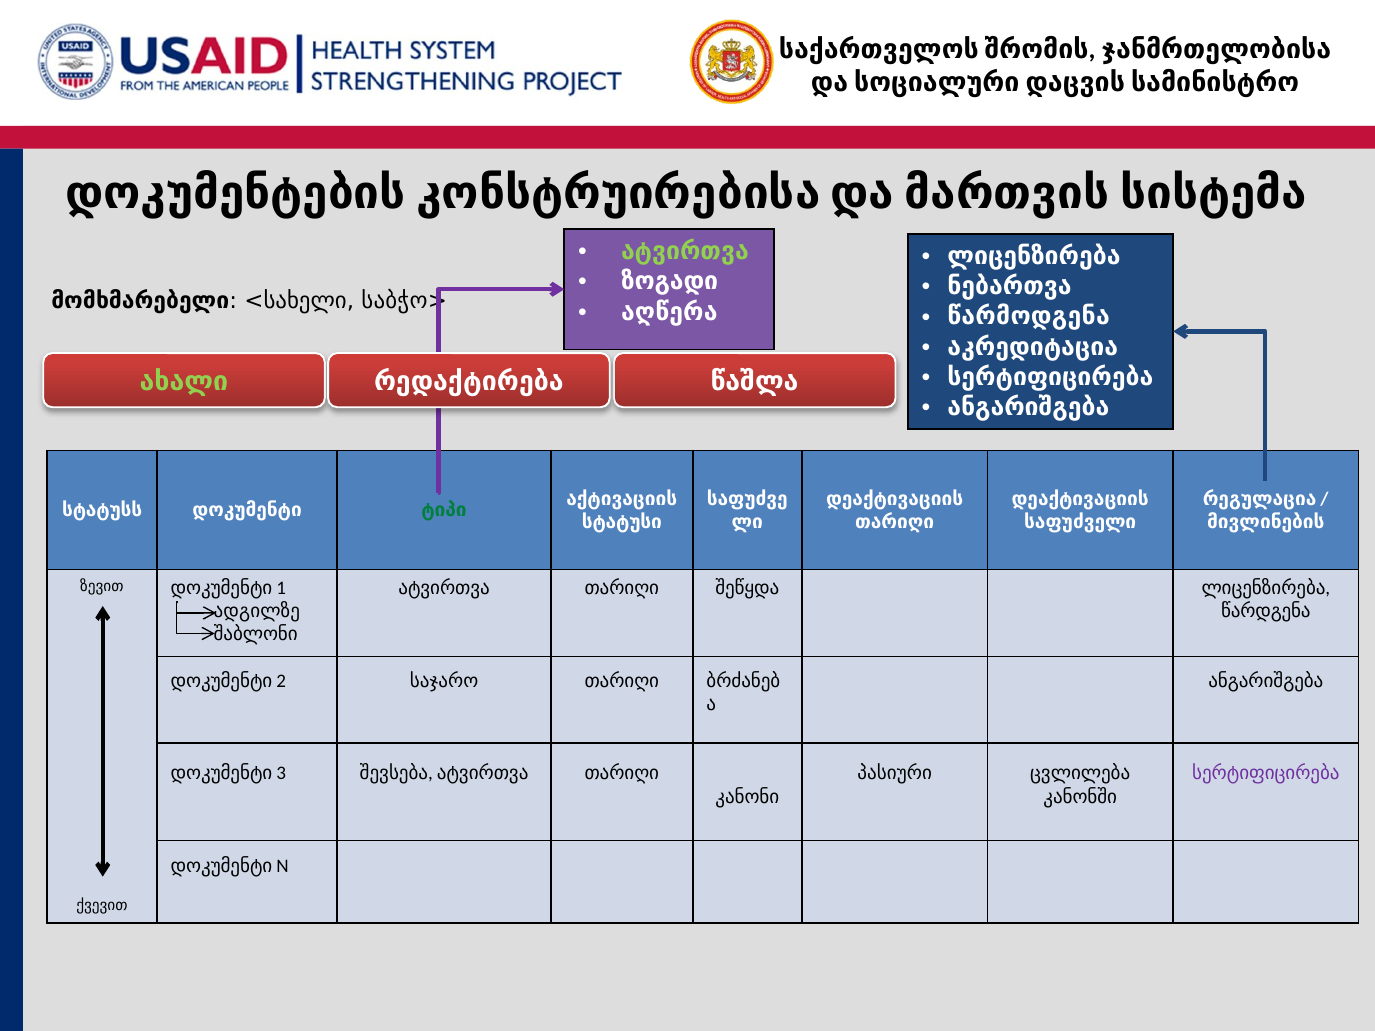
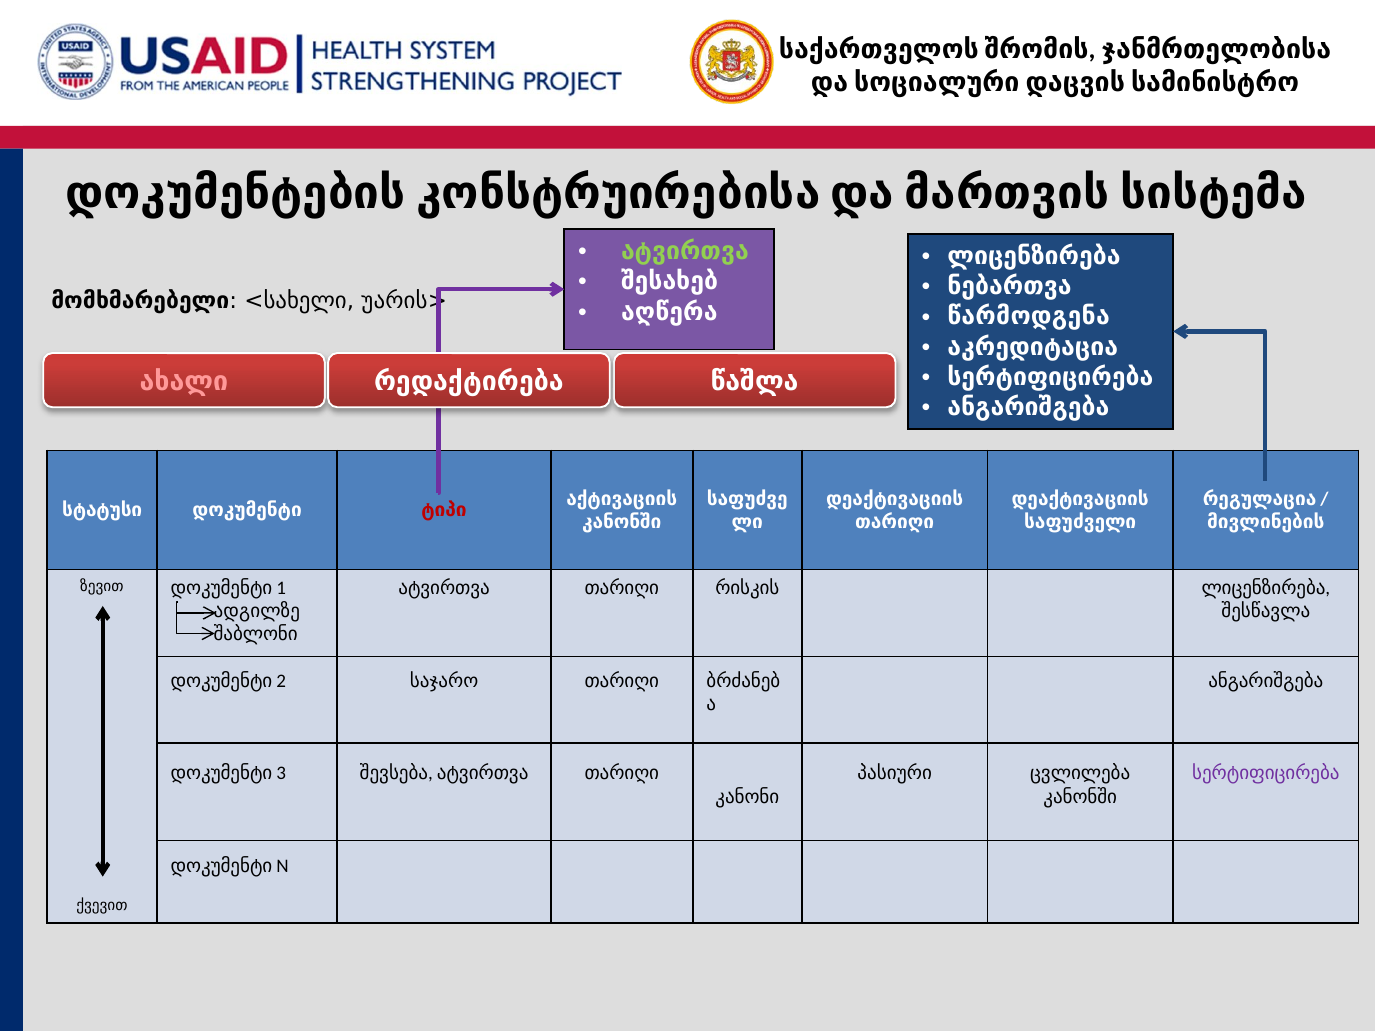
ზოგადი: ზოგადი -> შესახებ
საბჭო>: საბჭო> -> უარის>
ახალი colour: light green -> pink
სტატუსს: სტატუსს -> სტატუსი
ტიპი colour: green -> red
სტატუსი at (622, 522): სტატუსი -> კანონში
შეწყდა: შეწყდა -> რისკის
წარდგენა: წარდგენა -> შესწავლა
